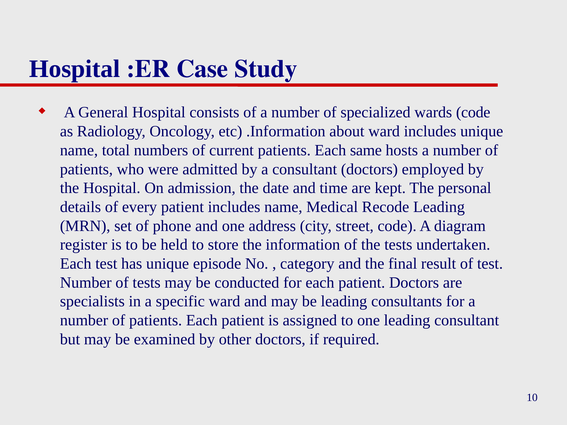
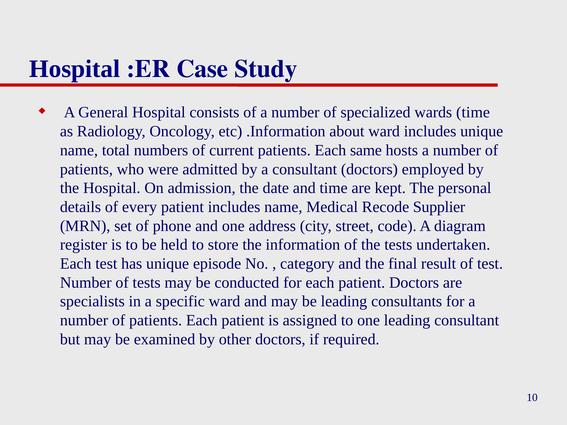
wards code: code -> time
Recode Leading: Leading -> Supplier
